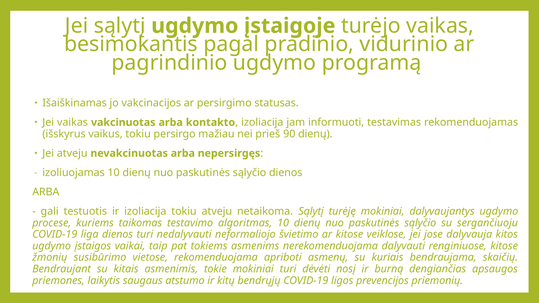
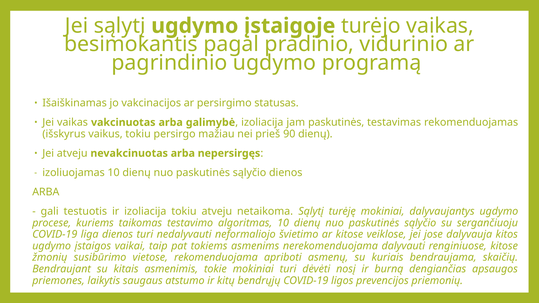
kontakto: kontakto -> galimybė
jam informuoti: informuoti -> paskutinės
